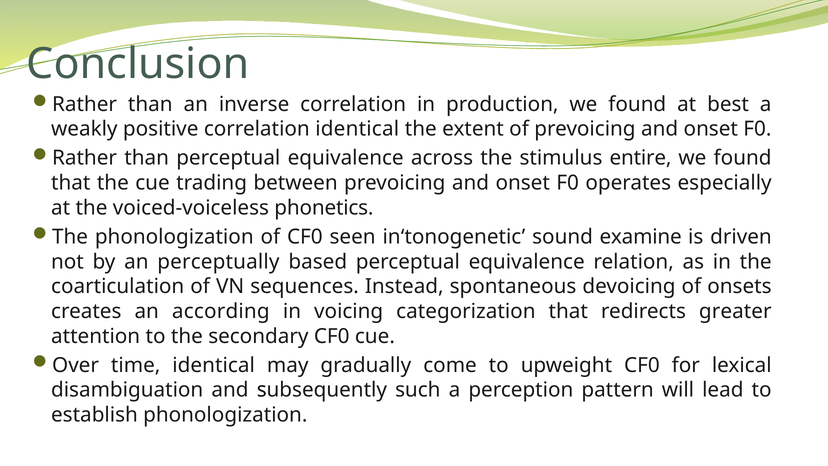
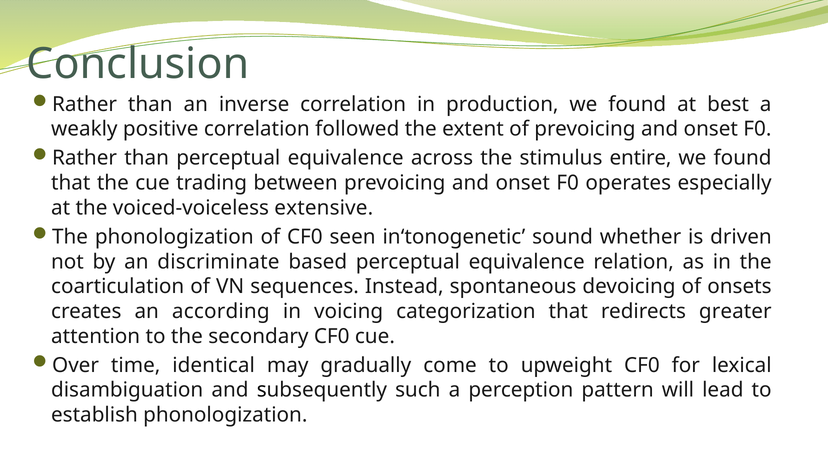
correlation identical: identical -> followed
phonetics: phonetics -> extensive
examine: examine -> whether
perceptually: perceptually -> discriminate
